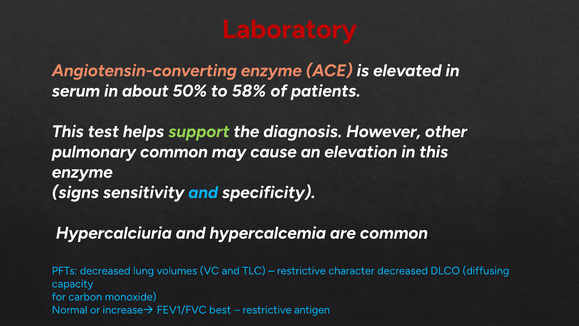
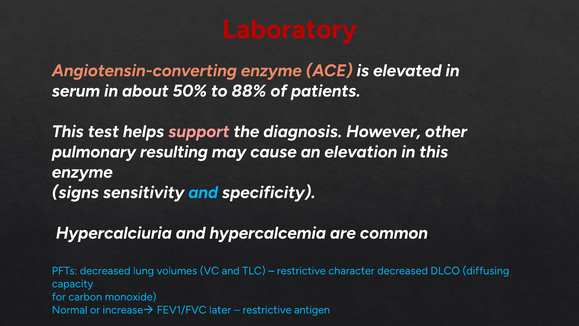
58%: 58% -> 88%
support colour: light green -> pink
pulmonary common: common -> resulting
best: best -> later
